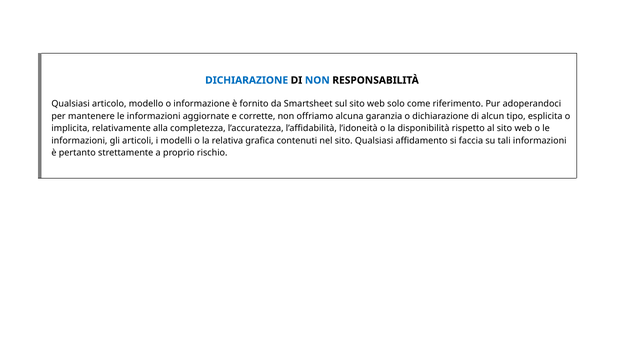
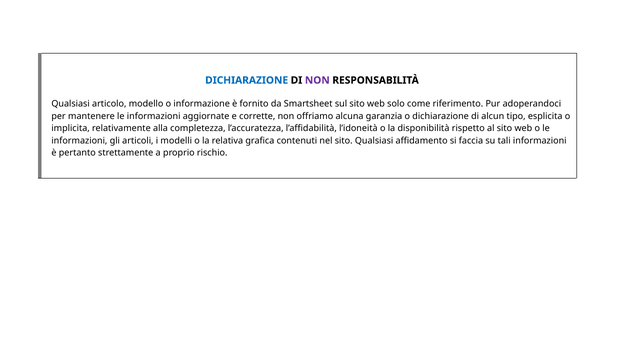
NON at (317, 80) colour: blue -> purple
